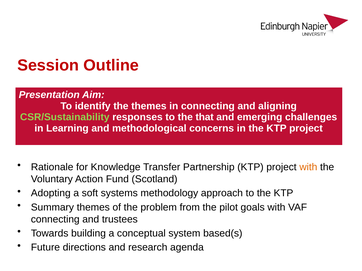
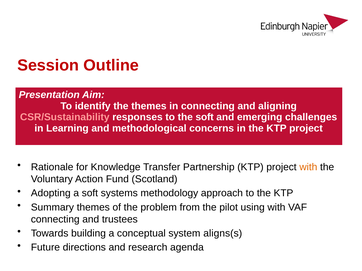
CSR/Sustainability colour: light green -> pink
the that: that -> soft
goals: goals -> using
based(s: based(s -> aligns(s
